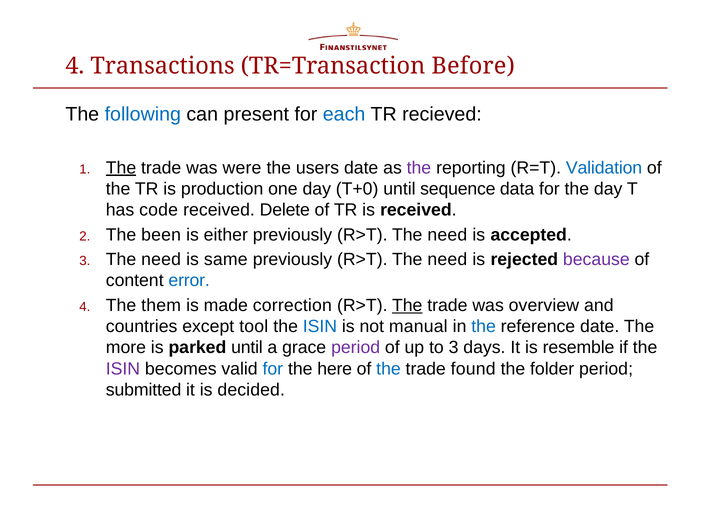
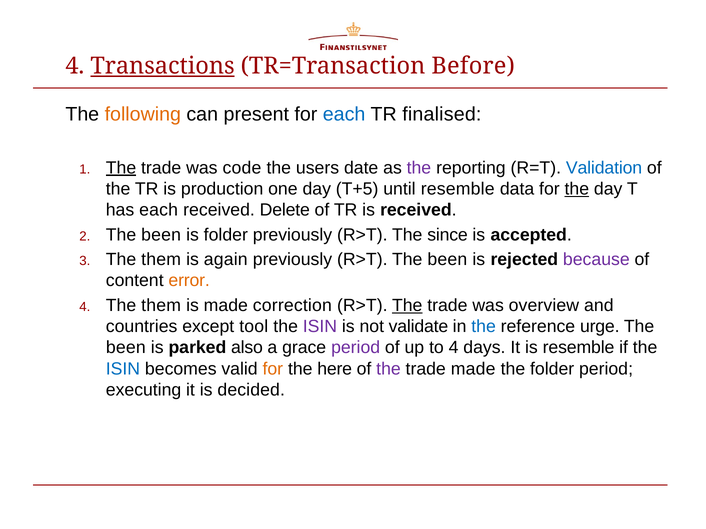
Transactions underline: none -> present
following colour: blue -> orange
recieved: recieved -> finalised
were: were -> code
T+0: T+0 -> T+5
until sequence: sequence -> resemble
the at (577, 189) underline: none -> present
has code: code -> each
is either: either -> folder
need at (447, 235): need -> since
need at (161, 260): need -> them
same: same -> again
need at (447, 260): need -> been
error colour: blue -> orange
ISIN at (320, 327) colour: blue -> purple
manual: manual -> validate
reference date: date -> urge
more at (126, 348): more -> been
parked until: until -> also
to 3: 3 -> 4
ISIN at (123, 369) colour: purple -> blue
for at (273, 369) colour: blue -> orange
the at (388, 369) colour: blue -> purple
trade found: found -> made
submitted: submitted -> executing
